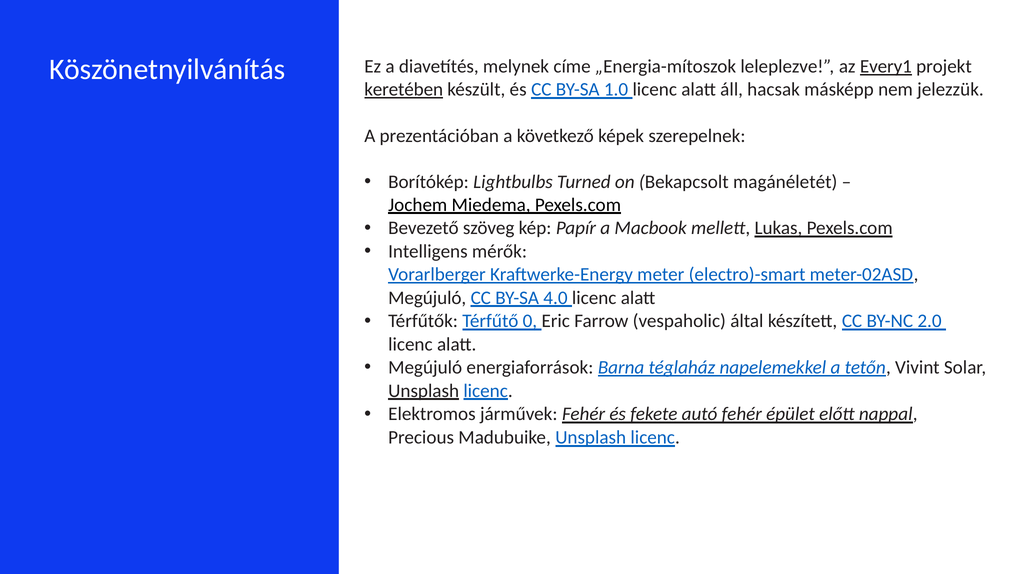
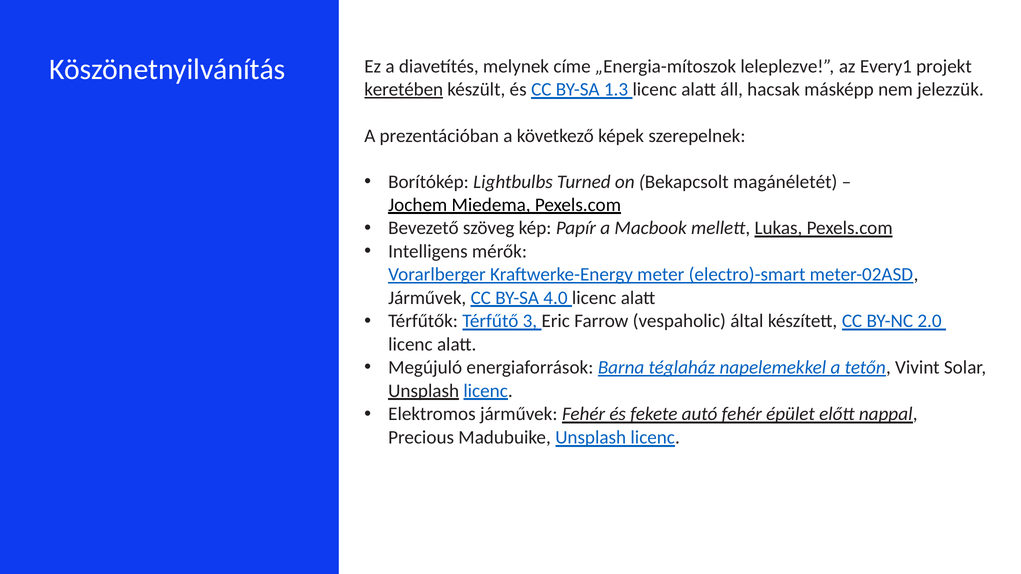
Every1 underline: present -> none
1.0: 1.0 -> 1.3
Megújuló at (427, 298): Megújuló -> Járművek
0: 0 -> 3
